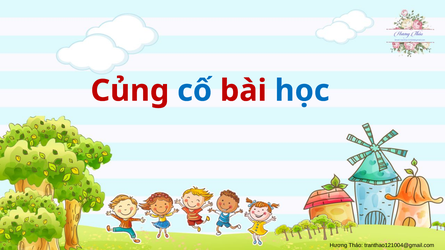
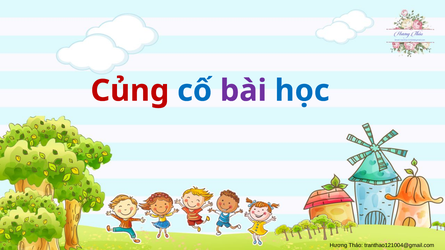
bài colour: red -> purple
